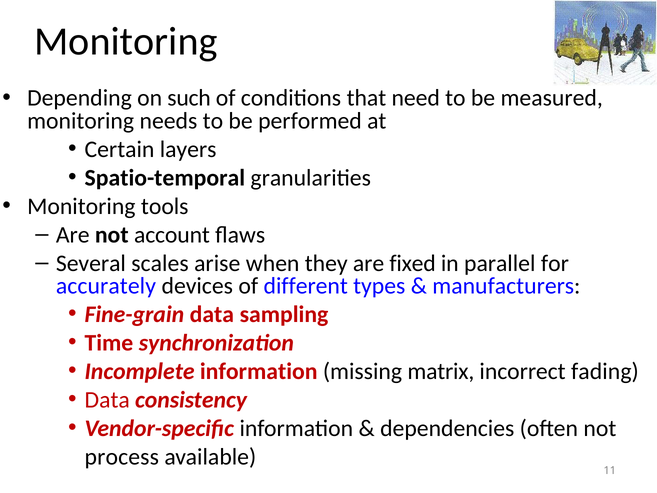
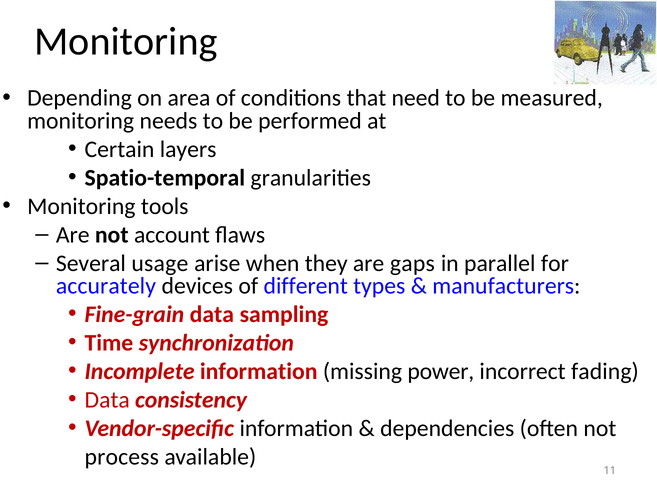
such: such -> area
scales: scales -> usage
fixed: fixed -> gaps
matrix: matrix -> power
